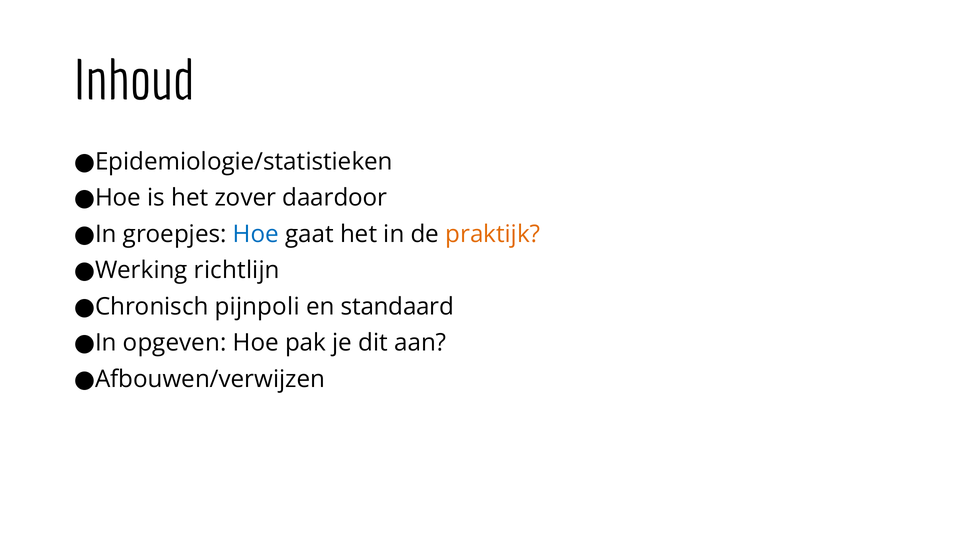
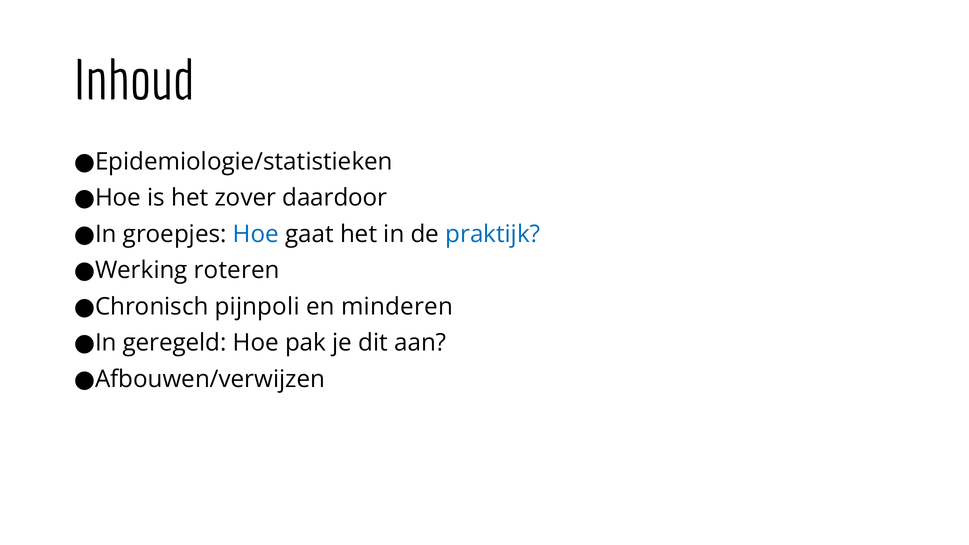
praktijk colour: orange -> blue
richtlijn: richtlijn -> roteren
standaard: standaard -> minderen
opgeven: opgeven -> geregeld
